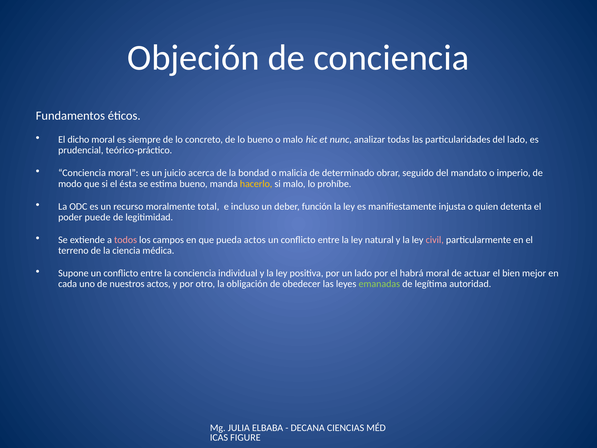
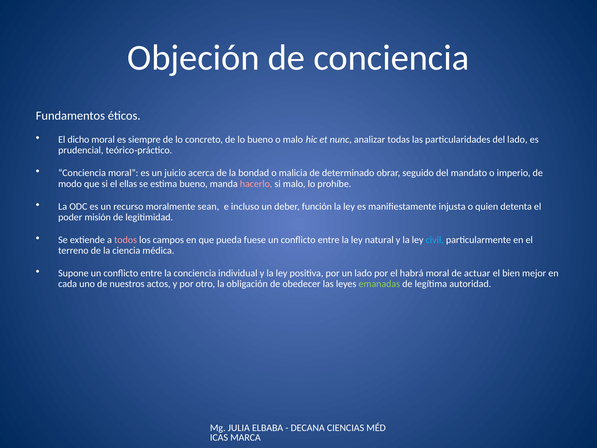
ésta: ésta -> ellas
hacerlo colour: yellow -> pink
total: total -> sean
puede: puede -> misión
pueda actos: actos -> fuese
civil colour: pink -> light blue
FIGURE: FIGURE -> MARCA
